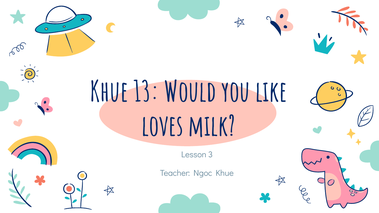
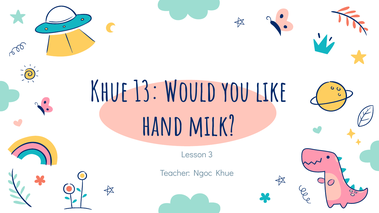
loves: loves -> hand
